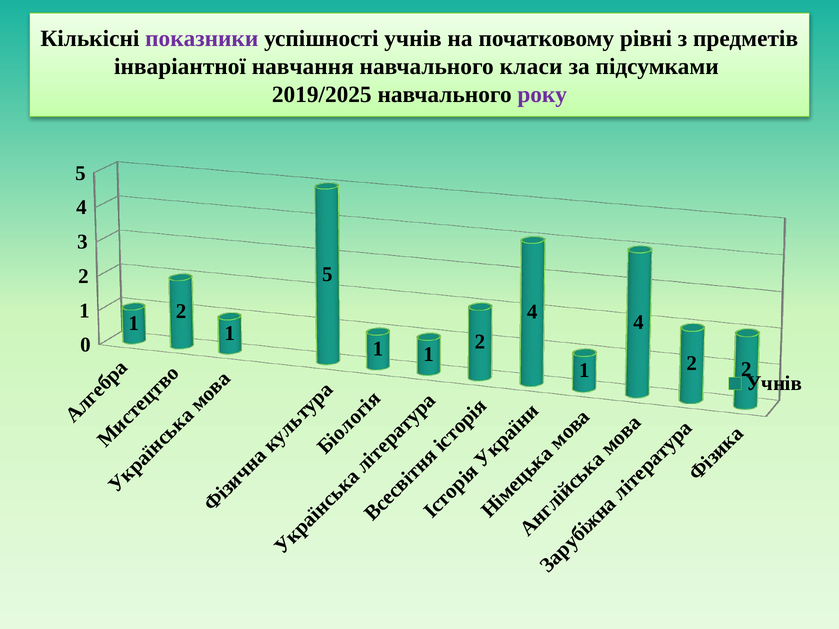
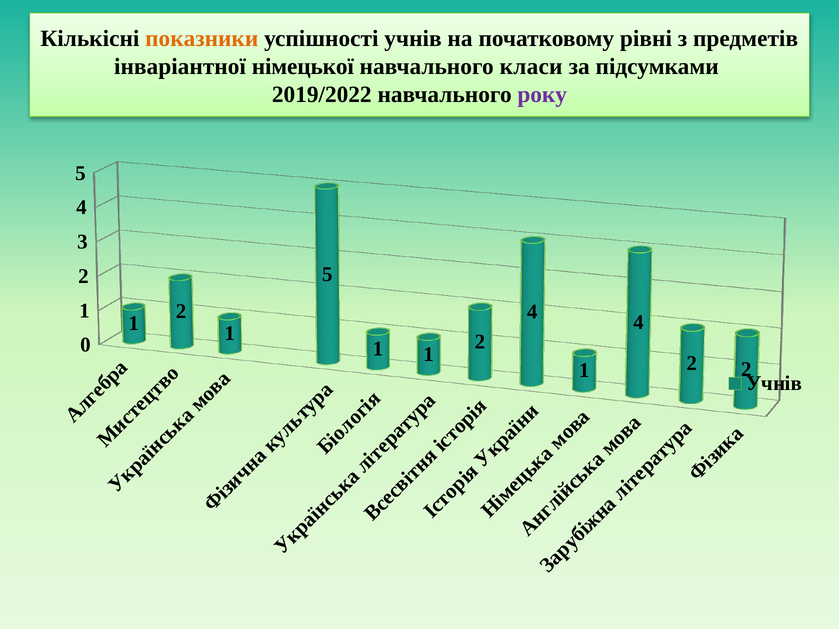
показники colour: purple -> orange
навчання: навчання -> німецької
2019/2025: 2019/2025 -> 2019/2022
